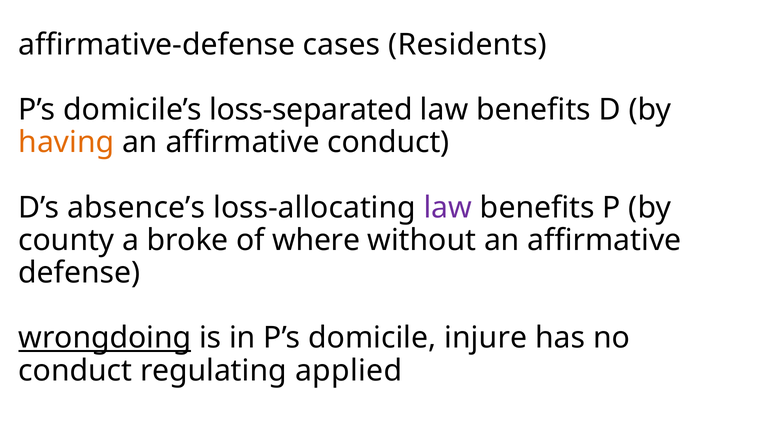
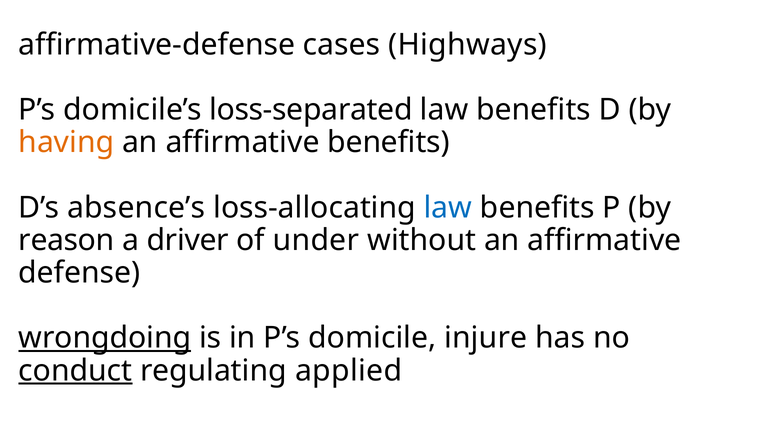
Residents: Residents -> Highways
affirmative conduct: conduct -> benefits
law at (448, 207) colour: purple -> blue
county: county -> reason
broke: broke -> driver
where: where -> under
conduct at (75, 370) underline: none -> present
